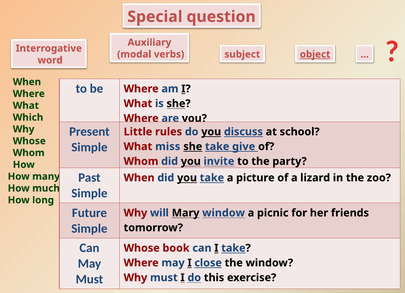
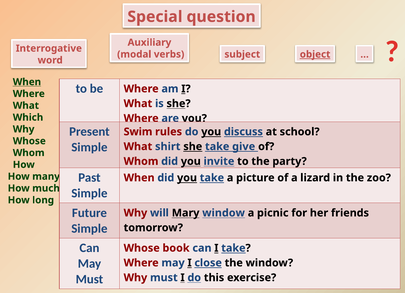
When at (27, 82) underline: none -> present
Little: Little -> Swim
miss: miss -> shirt
